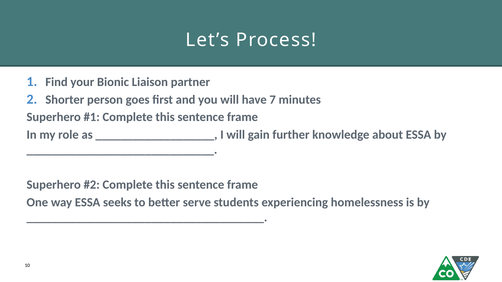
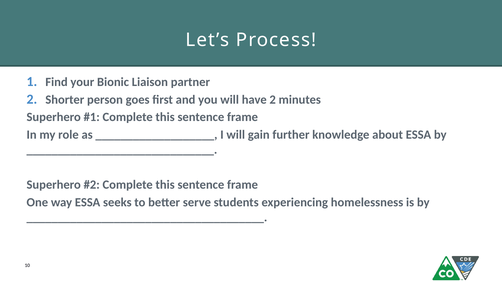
have 7: 7 -> 2
